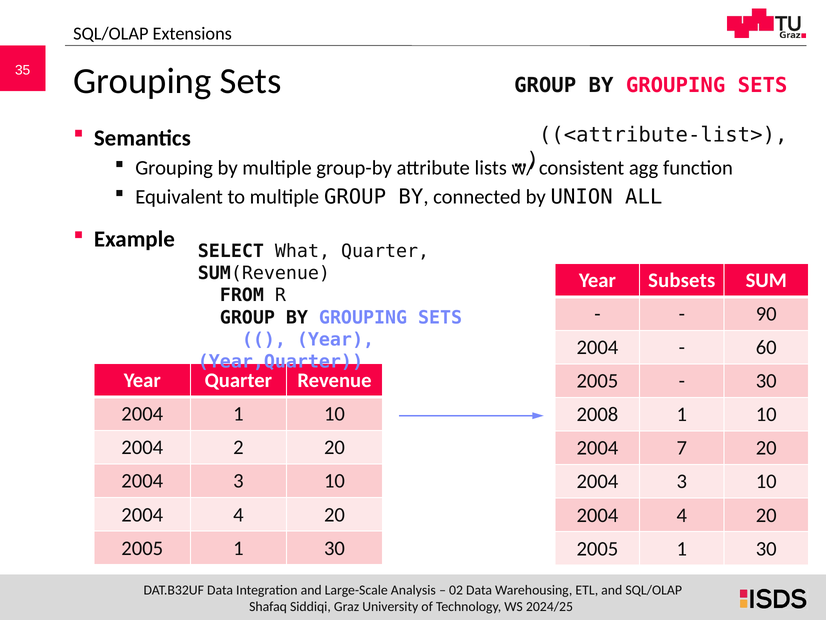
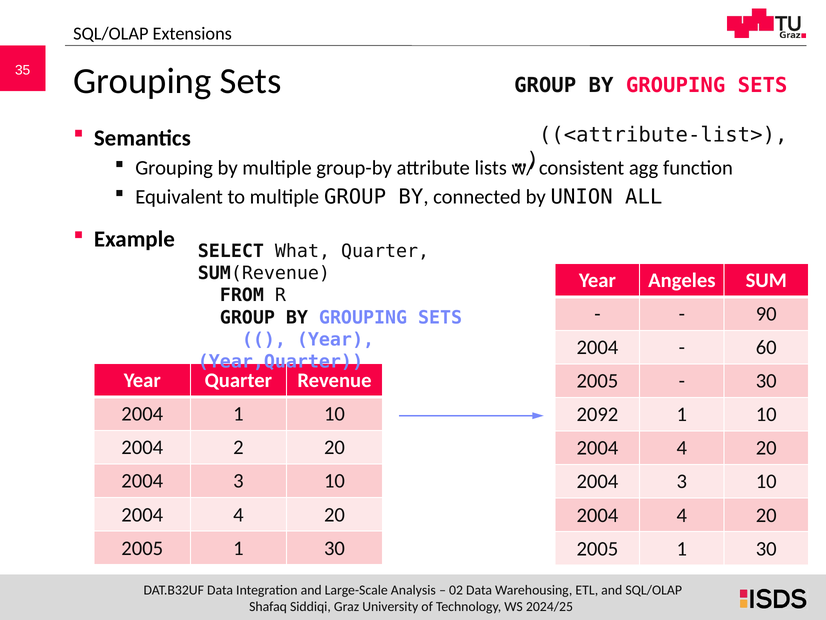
Subsets: Subsets -> Angeles
2008: 2008 -> 2092
7 at (682, 448): 7 -> 4
